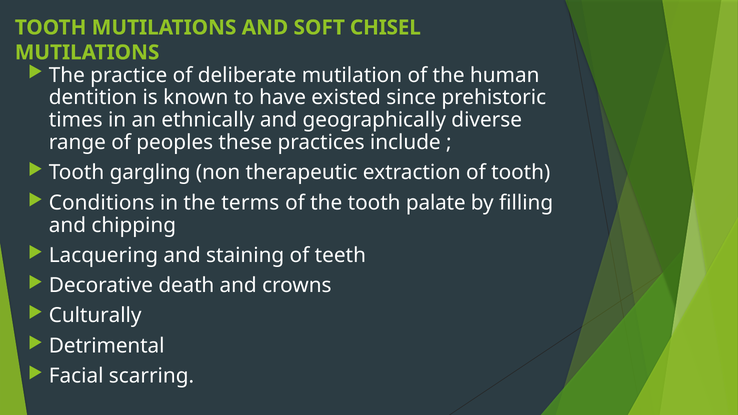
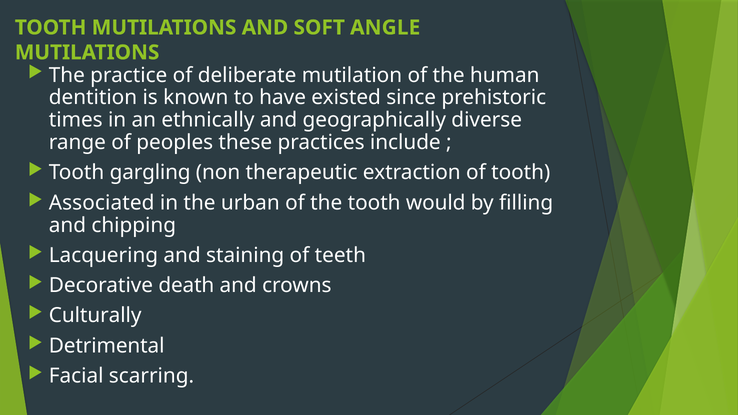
CHISEL: CHISEL -> ANGLE
Conditions: Conditions -> Associated
terms: terms -> urban
palate: palate -> would
